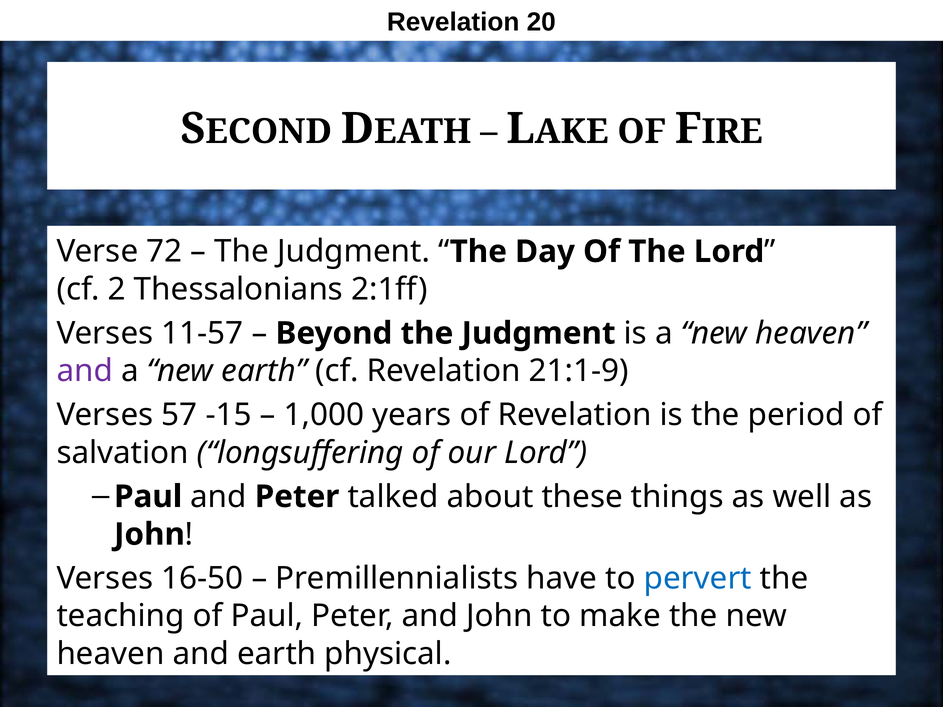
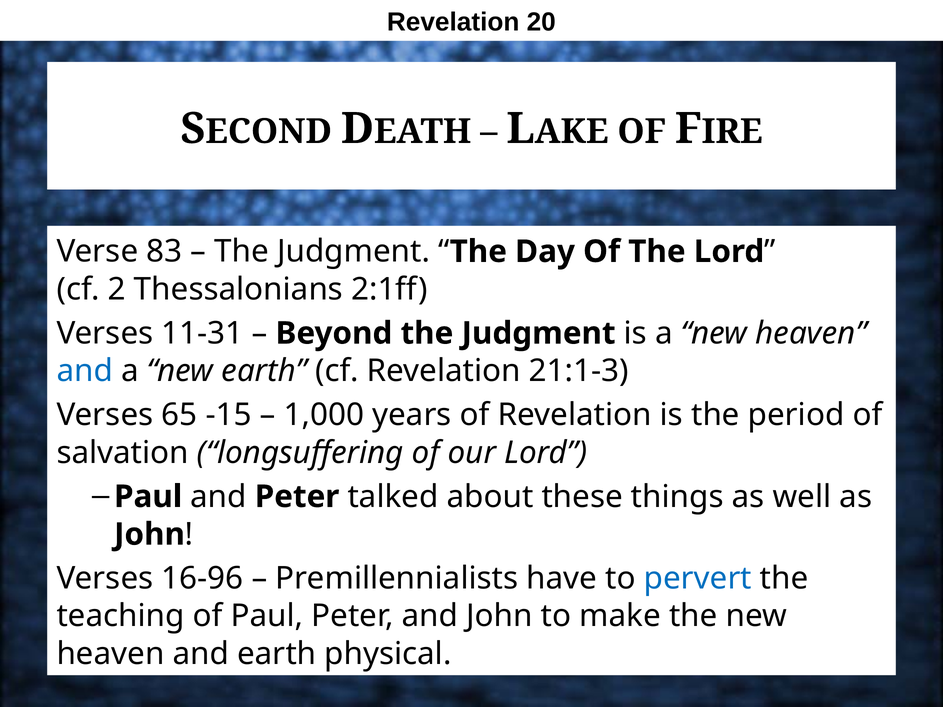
72: 72 -> 83
11-57: 11-57 -> 11-31
and at (85, 371) colour: purple -> blue
21:1-9: 21:1-9 -> 21:1-3
57: 57 -> 65
16-50: 16-50 -> 16-96
